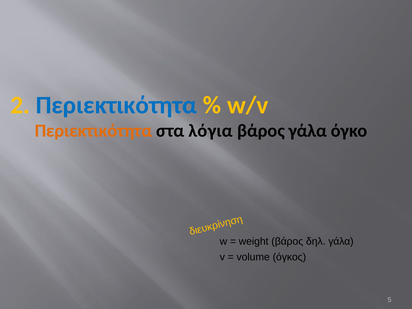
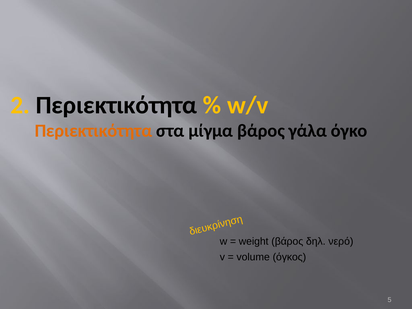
Περιεκτικότητα at (116, 105) colour: blue -> black
λόγια: λόγια -> μίγμα
δηλ γάλα: γάλα -> νερό
